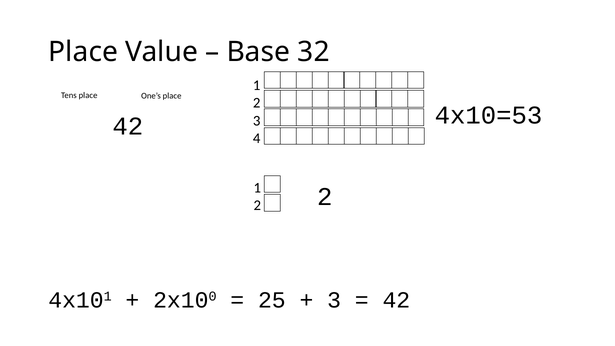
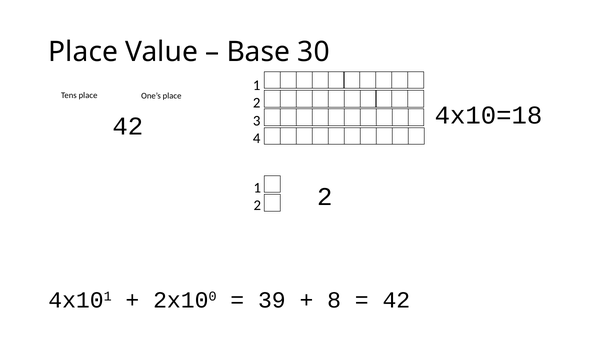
32: 32 -> 30
4x10=53: 4x10=53 -> 4x10=18
25: 25 -> 39
3 at (334, 300): 3 -> 8
